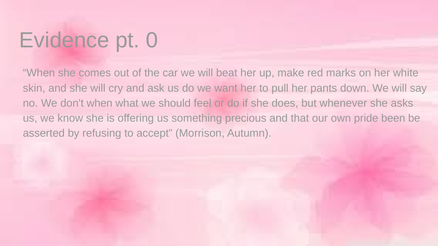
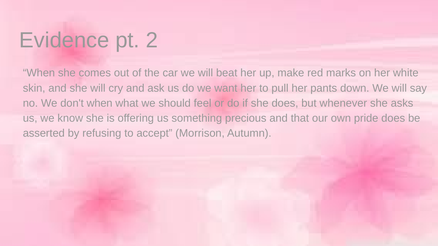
0: 0 -> 2
pride been: been -> does
